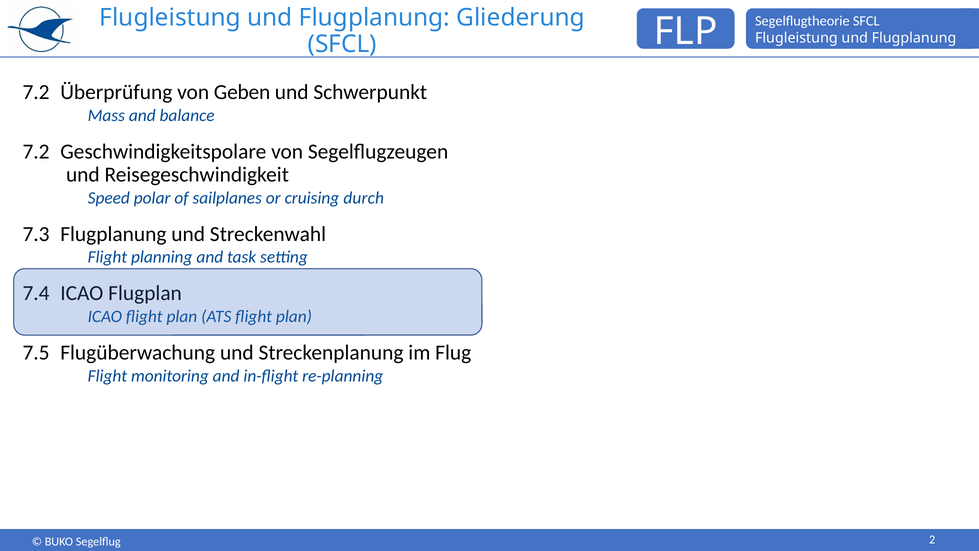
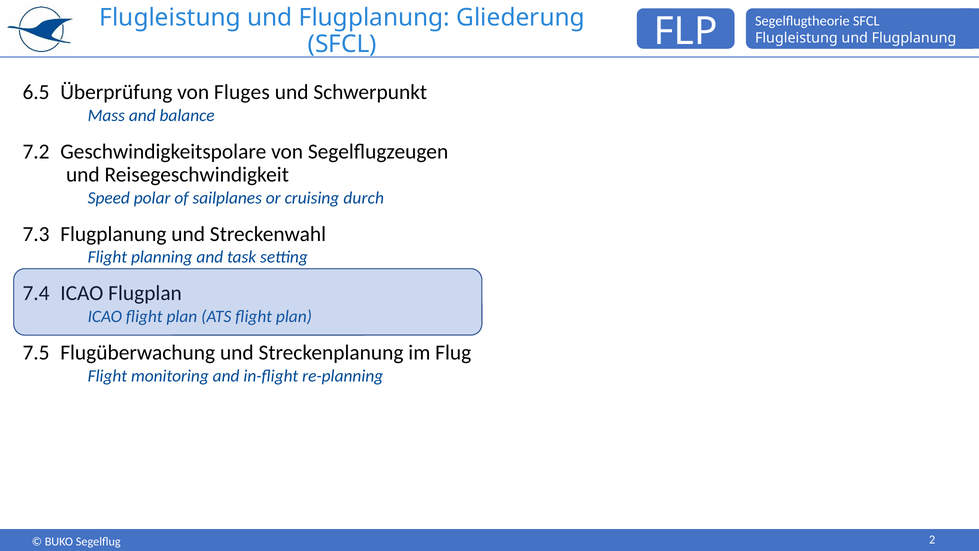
7.2 at (36, 92): 7.2 -> 6.5
Geben: Geben -> Fluges
